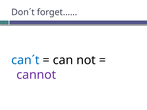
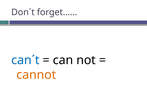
cannot colour: purple -> orange
